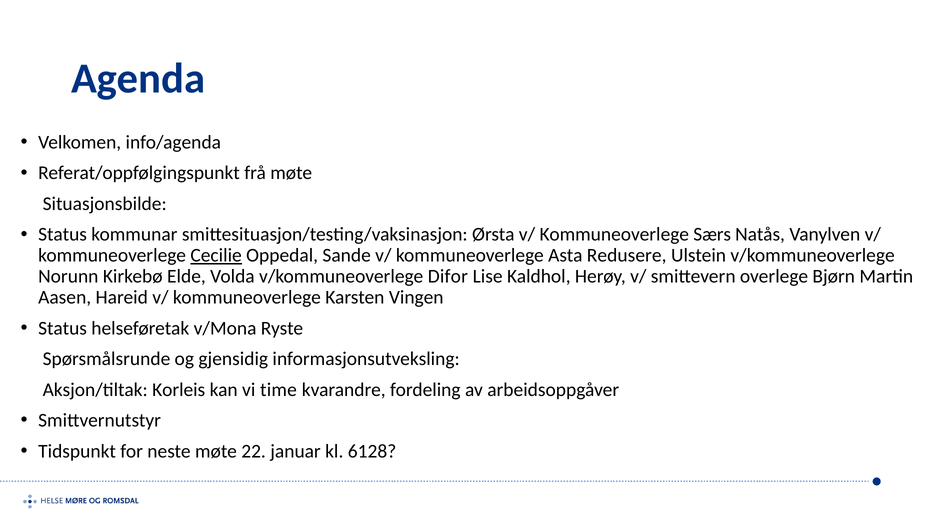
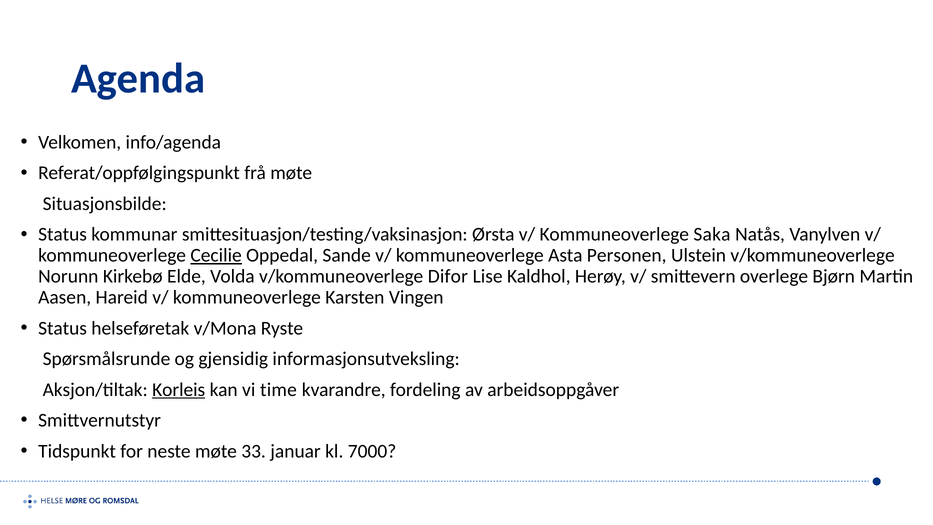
Særs: Særs -> Saka
Redusere: Redusere -> Personen
Korleis underline: none -> present
22: 22 -> 33
6128: 6128 -> 7000
